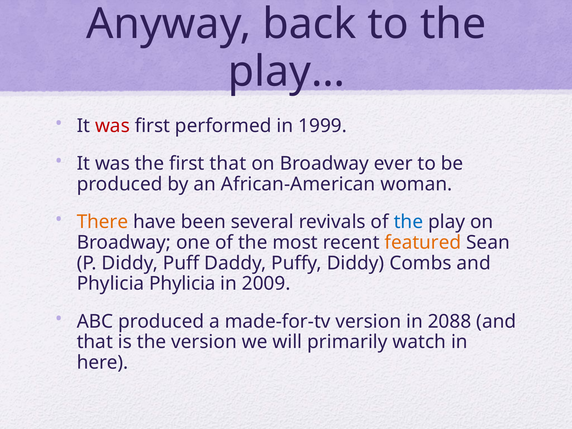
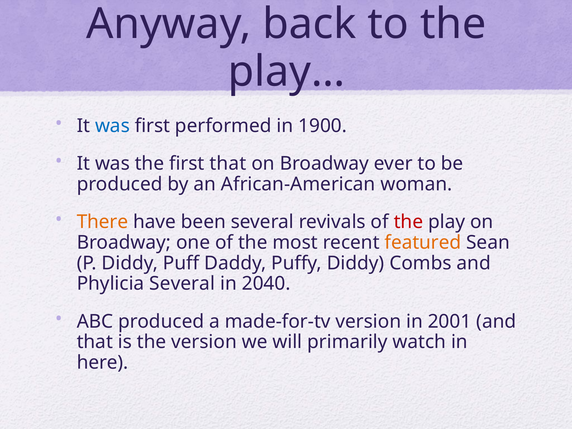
was at (112, 126) colour: red -> blue
1999: 1999 -> 1900
the at (408, 222) colour: blue -> red
Phylicia Phylicia: Phylicia -> Several
2009: 2009 -> 2040
2088: 2088 -> 2001
